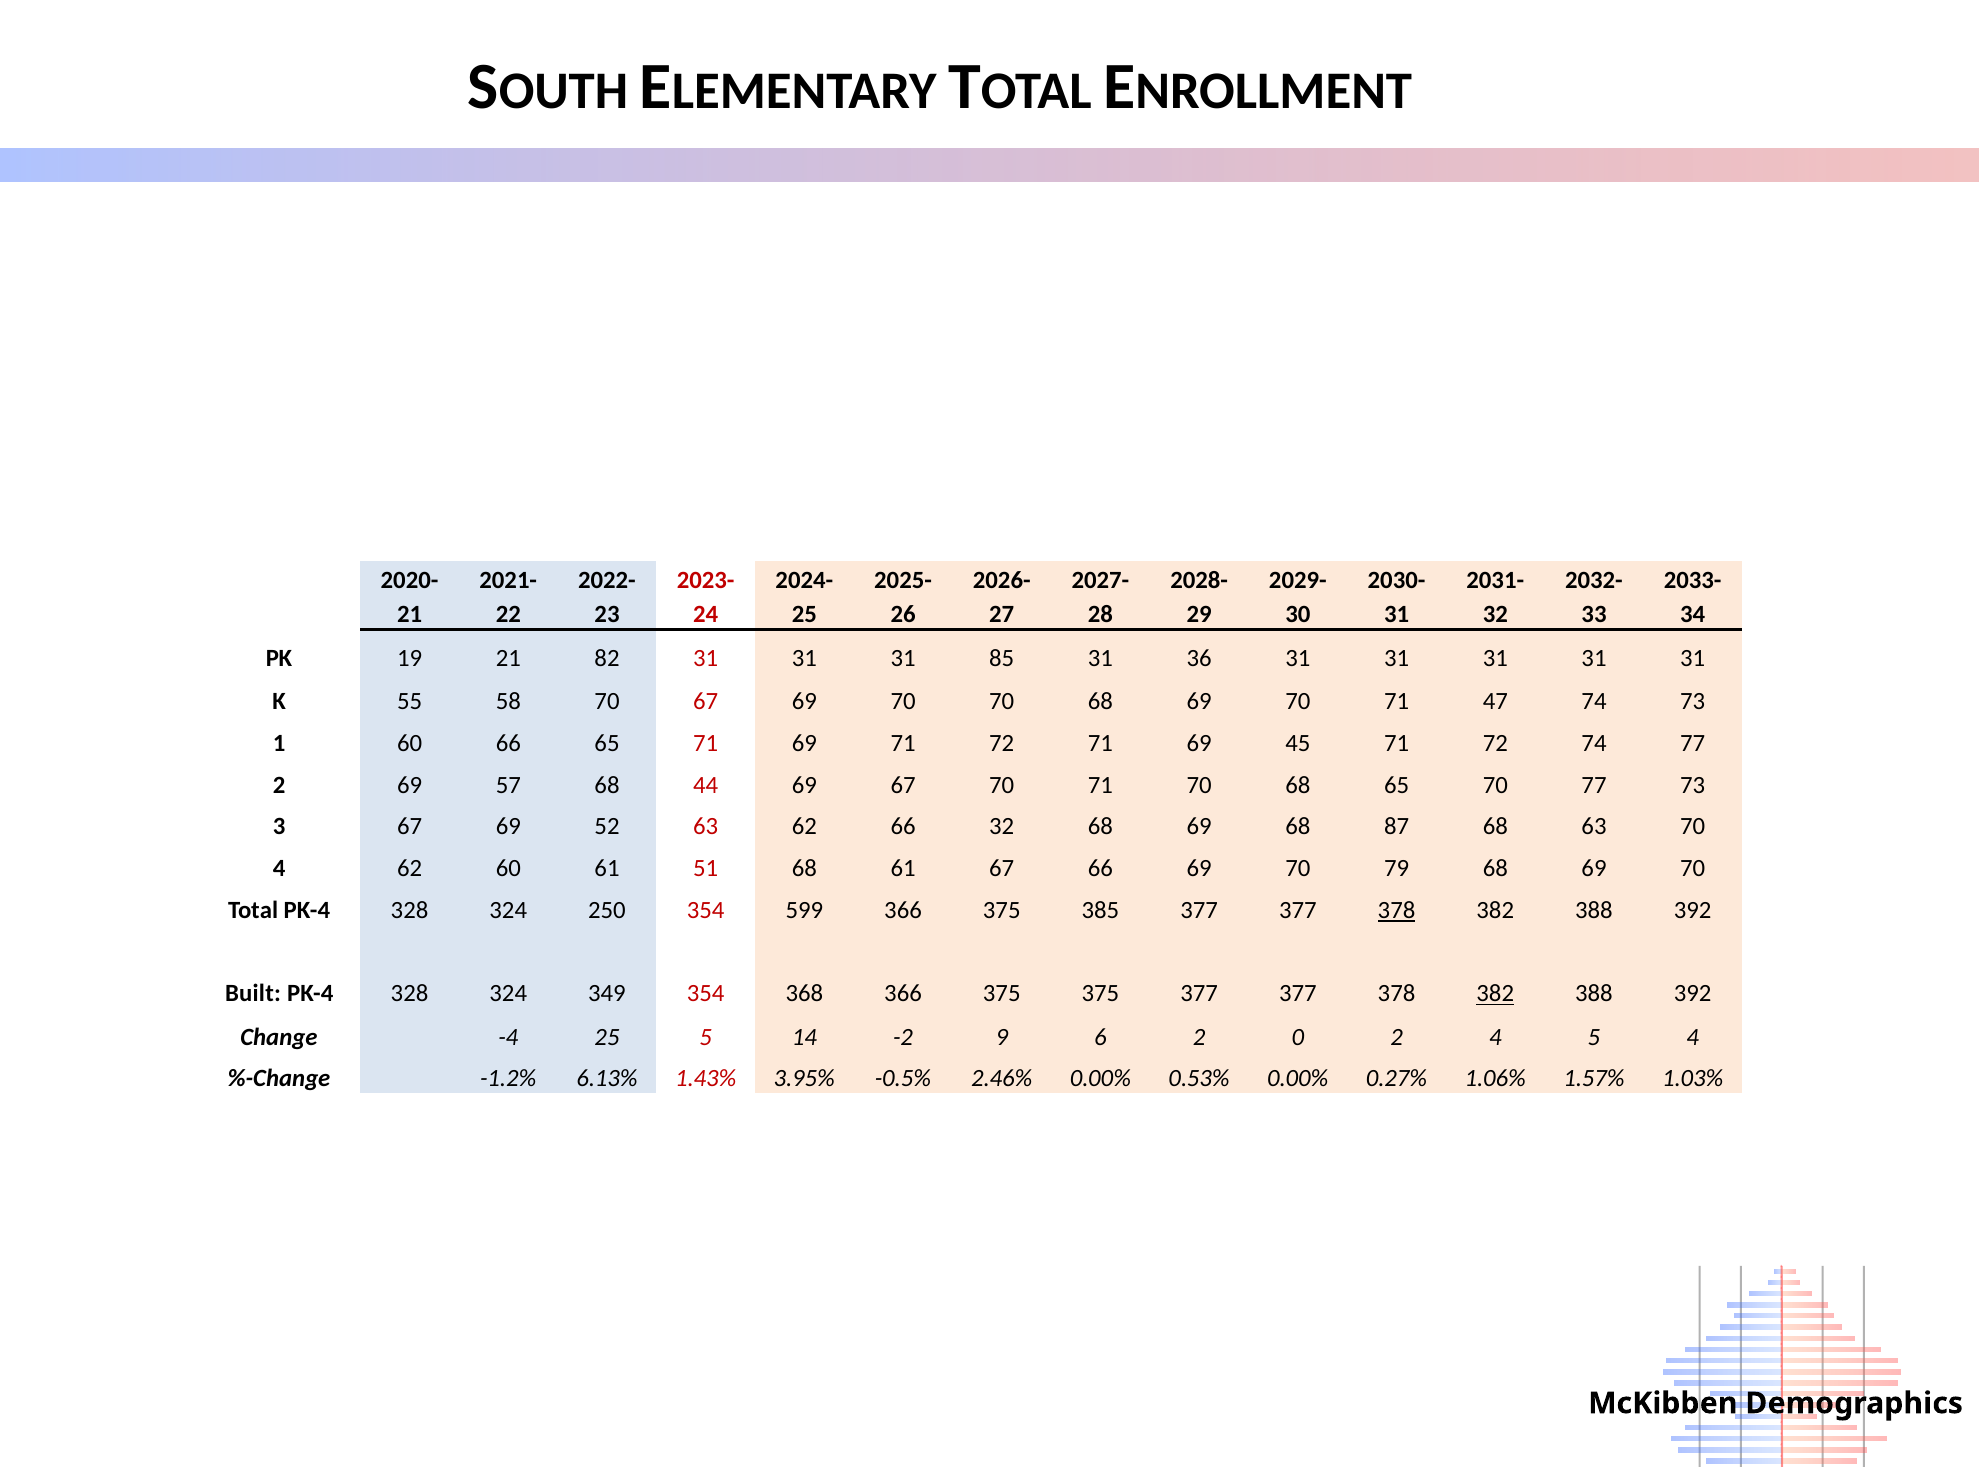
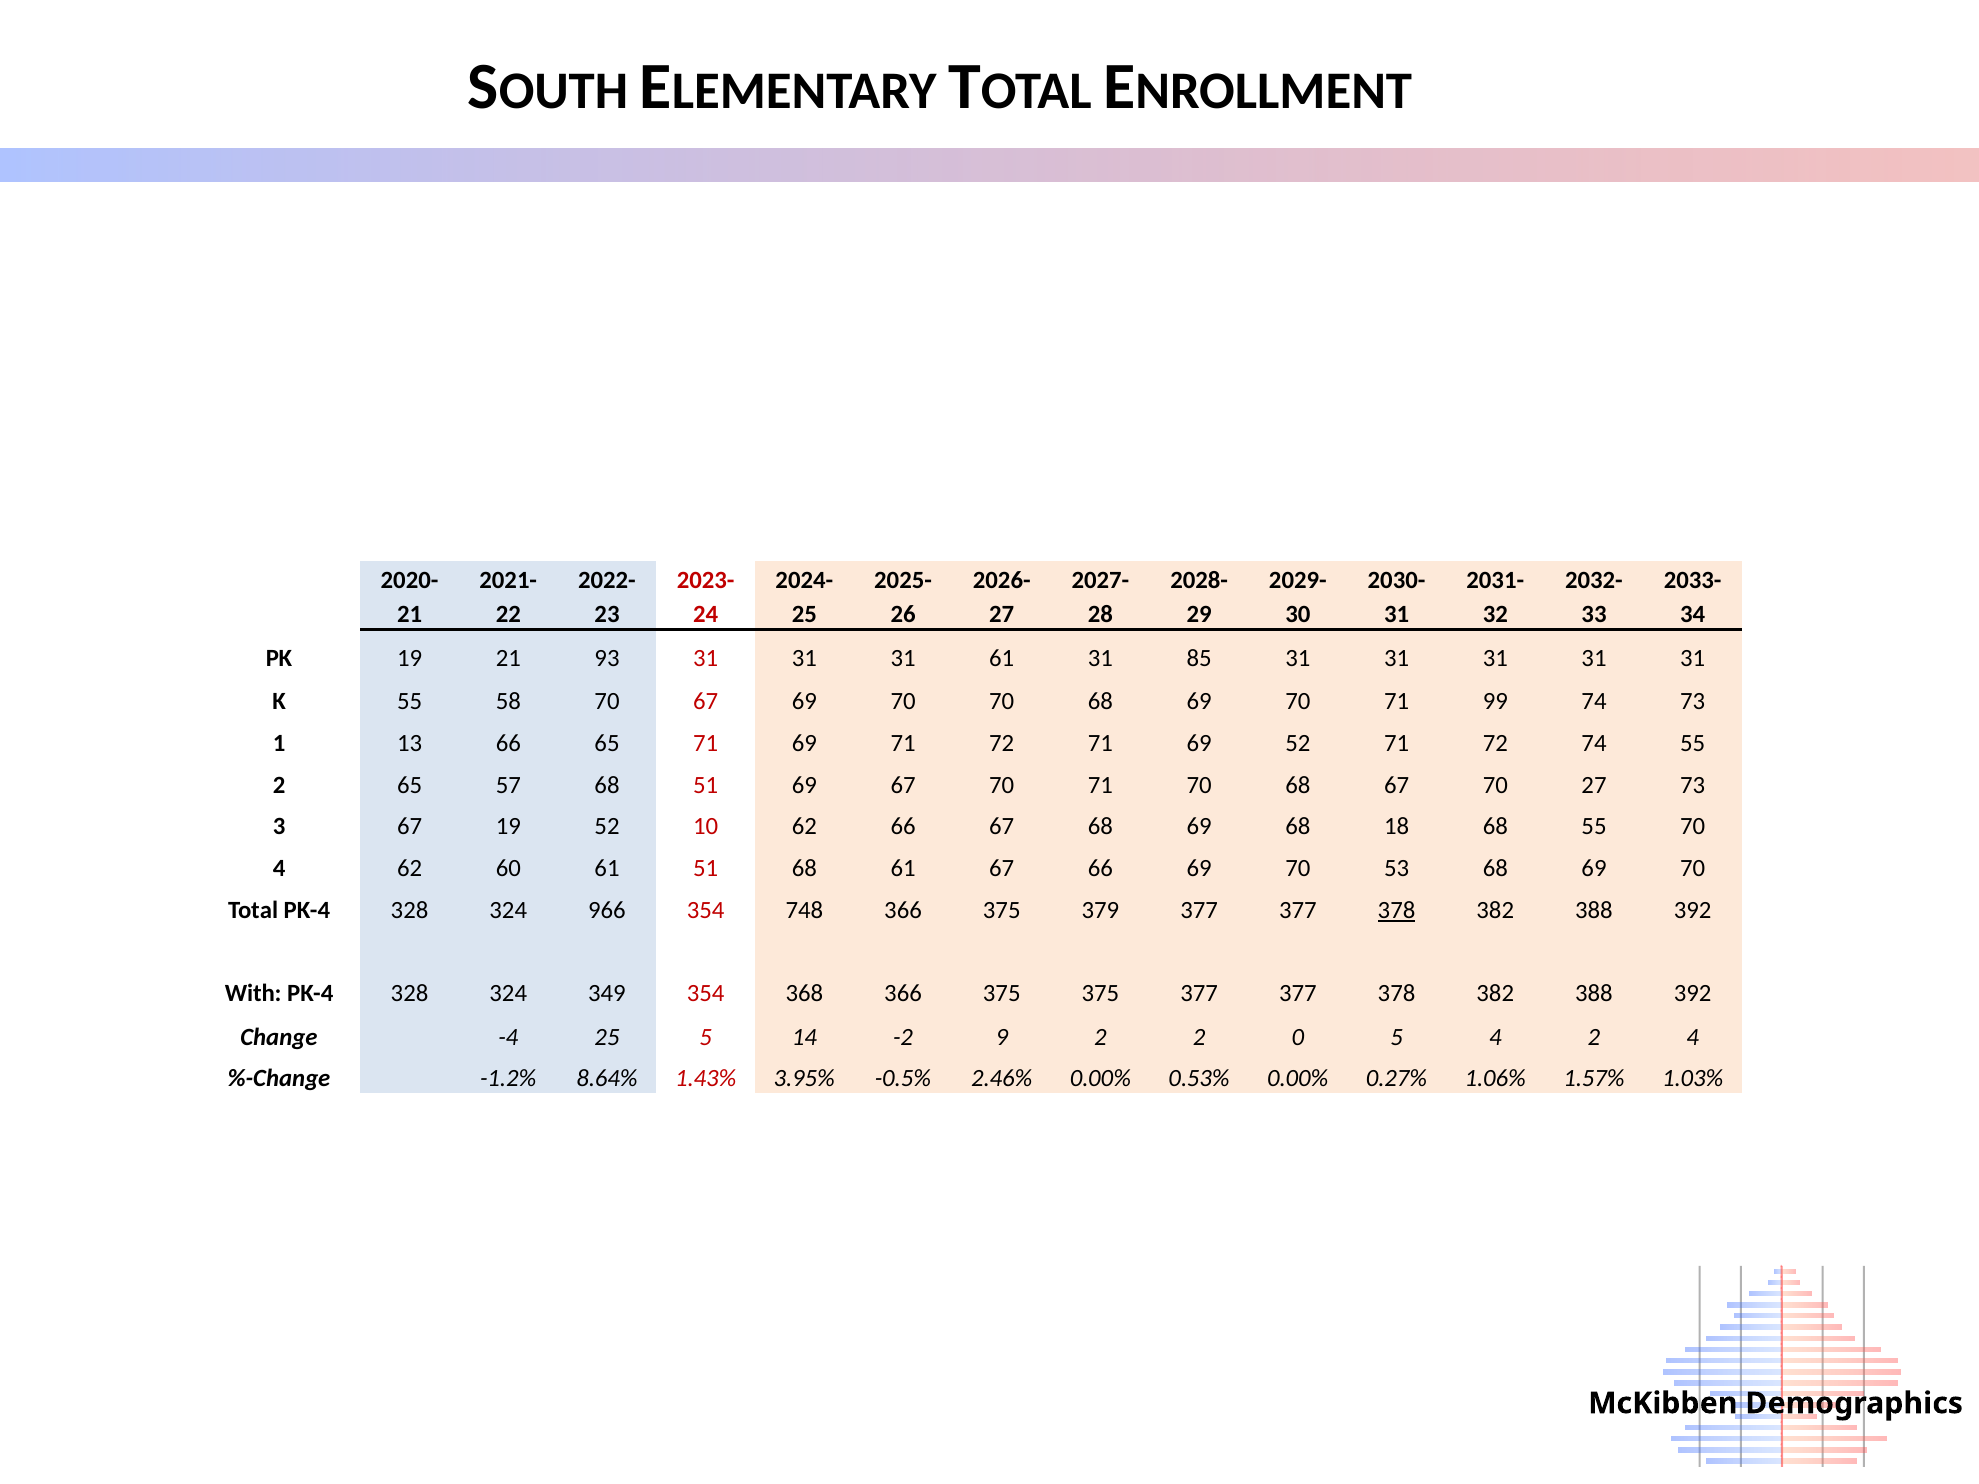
82: 82 -> 93
31 85: 85 -> 61
36: 36 -> 85
47: 47 -> 99
1 60: 60 -> 13
69 45: 45 -> 52
74 77: 77 -> 55
2 69: 69 -> 65
68 44: 44 -> 51
68 65: 65 -> 67
70 77: 77 -> 27
3 67 69: 69 -> 19
52 63: 63 -> 10
66 32: 32 -> 67
87: 87 -> 18
68 63: 63 -> 55
79: 79 -> 53
250: 250 -> 966
599: 599 -> 748
385: 385 -> 379
Built: Built -> With
382 at (1495, 994) underline: present -> none
9 6: 6 -> 2
0 2: 2 -> 5
4 5: 5 -> 2
6.13%: 6.13% -> 8.64%
